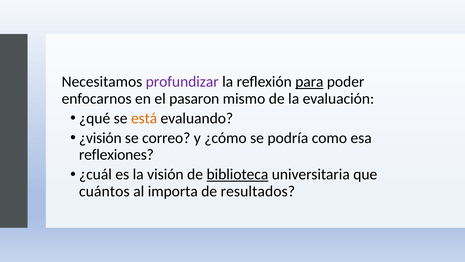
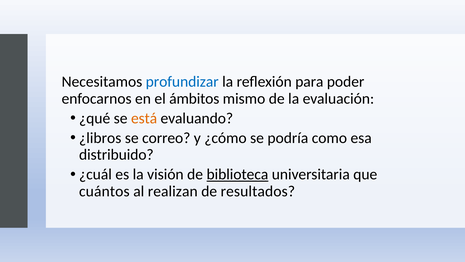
profundizar colour: purple -> blue
para underline: present -> none
pasaron: pasaron -> ámbitos
¿visión: ¿visión -> ¿libros
reflexiones: reflexiones -> distribuido
importa: importa -> realizan
